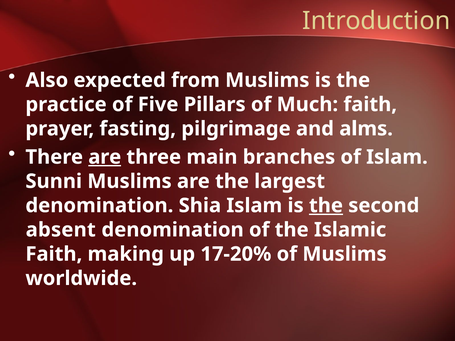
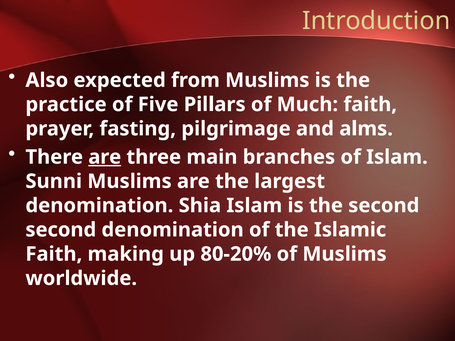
the at (326, 206) underline: present -> none
absent at (61, 230): absent -> second
17-20%: 17-20% -> 80-20%
